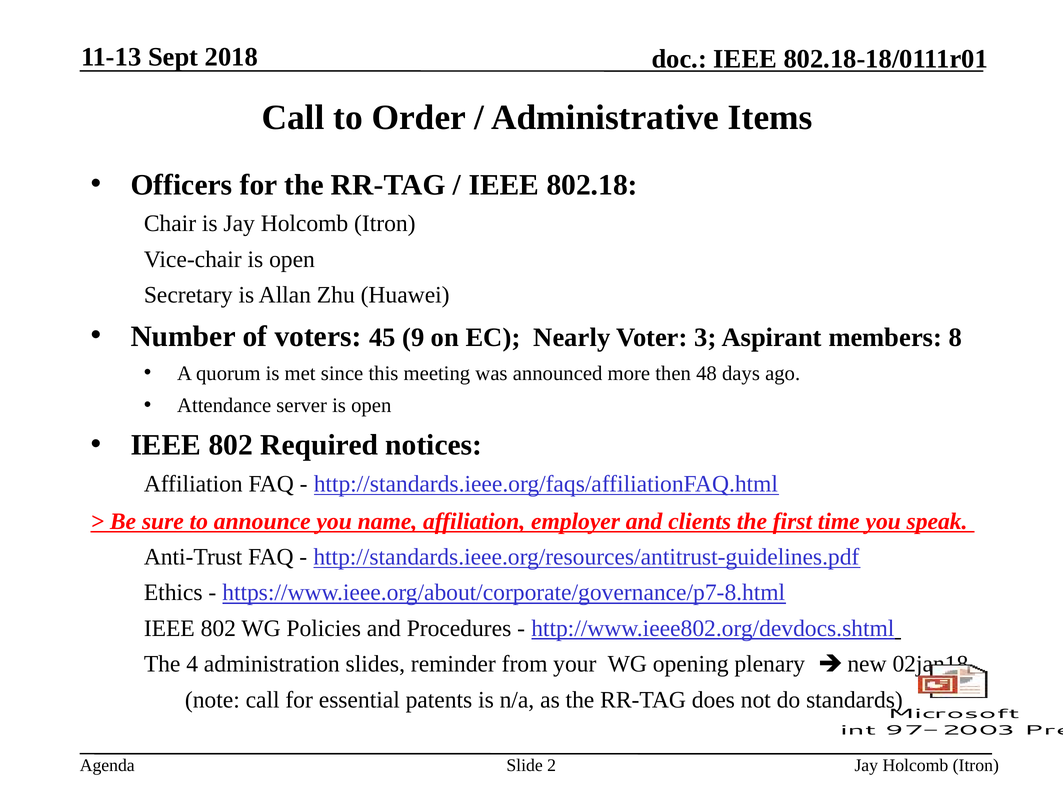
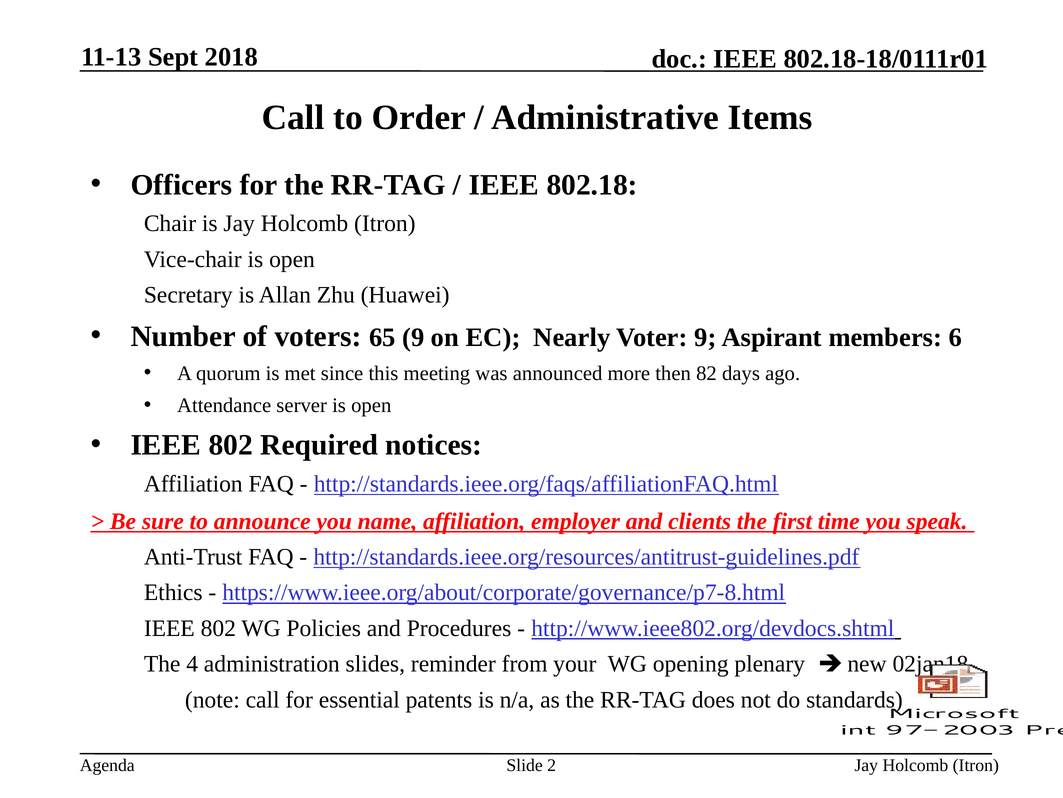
45: 45 -> 65
Voter 3: 3 -> 9
8: 8 -> 6
48: 48 -> 82
